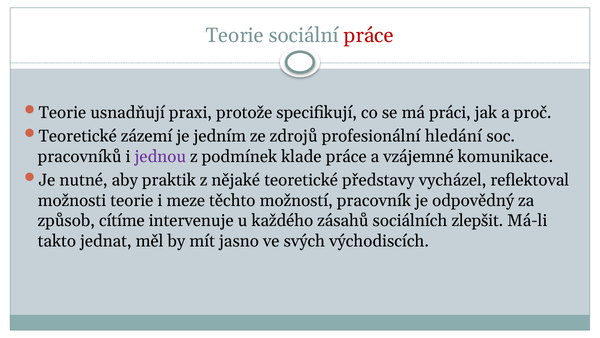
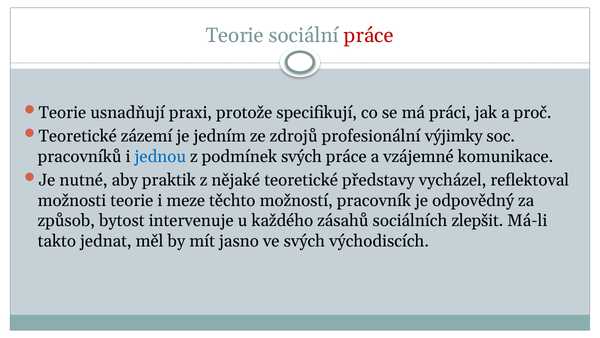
hledání: hledání -> výjimky
jednou colour: purple -> blue
podmínek klade: klade -> svých
cítíme: cítíme -> bytost
